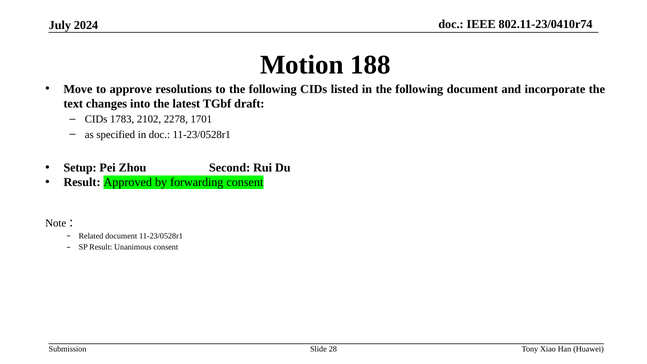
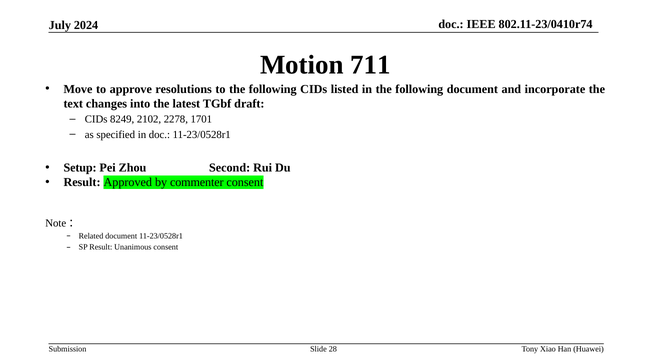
188: 188 -> 711
1783: 1783 -> 8249
forwarding: forwarding -> commenter
